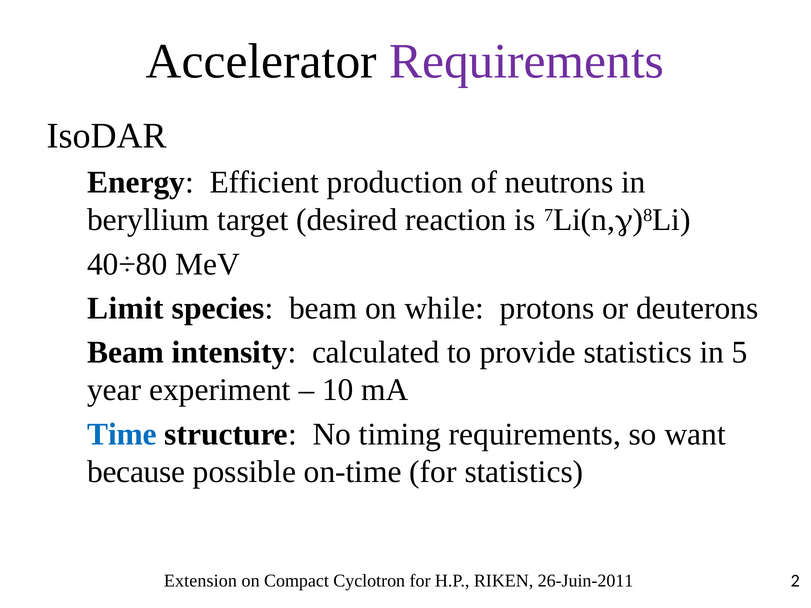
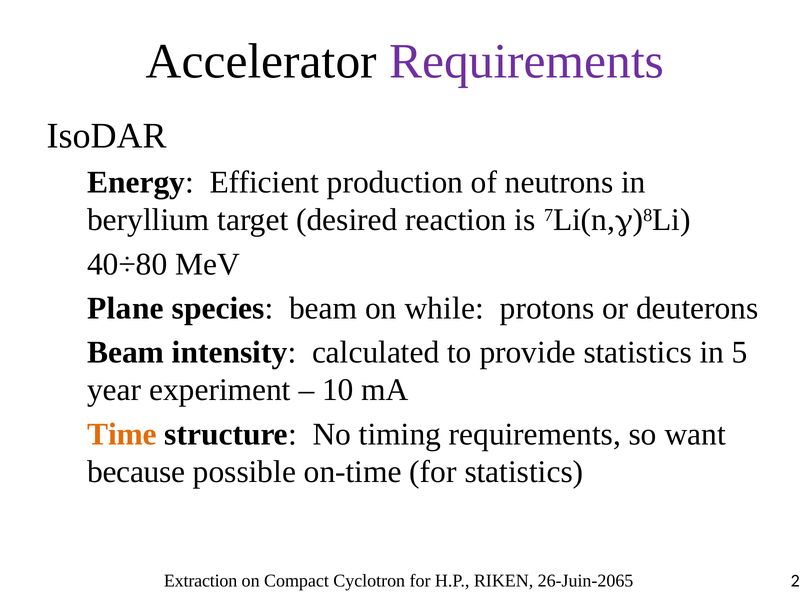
Limit: Limit -> Plane
Time colour: blue -> orange
Extension: Extension -> Extraction
26-Juin-2011: 26-Juin-2011 -> 26-Juin-2065
